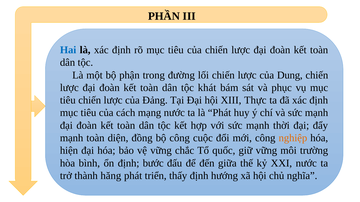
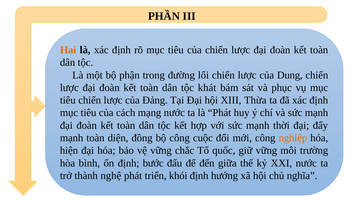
Hai colour: blue -> orange
Thực: Thực -> Thừa
hăng: hăng -> nghệ
thấy: thấy -> khói
